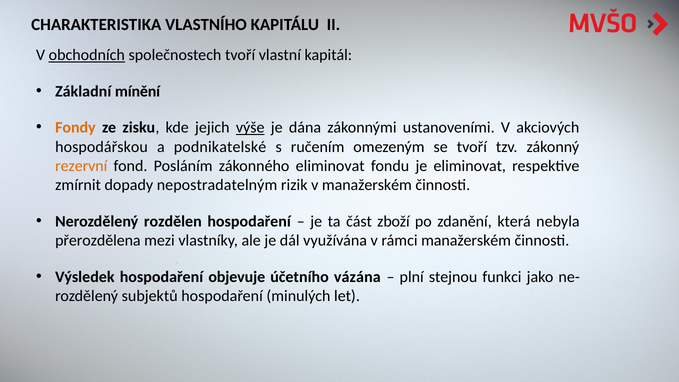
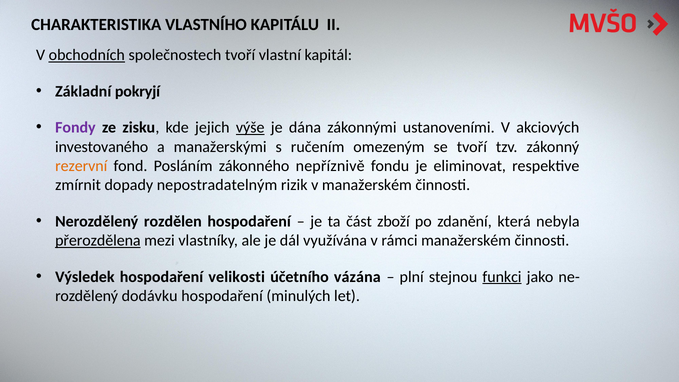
mínění: mínění -> pokryjí
Fondy colour: orange -> purple
hospodářskou: hospodářskou -> investovaného
podnikatelské: podnikatelské -> manažerskými
zákonného eliminovat: eliminovat -> nepříznivě
přerozdělena underline: none -> present
objevuje: objevuje -> velikosti
funkci underline: none -> present
subjektů: subjektů -> dodávku
